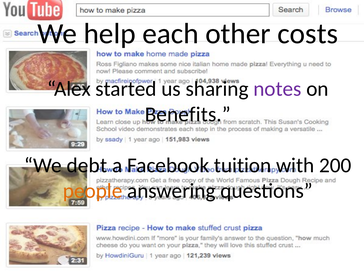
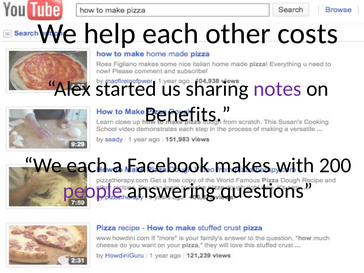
We debt: debt -> each
tuition: tuition -> makes
people colour: orange -> purple
